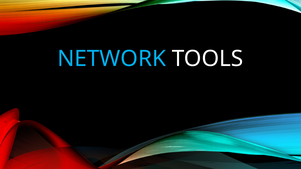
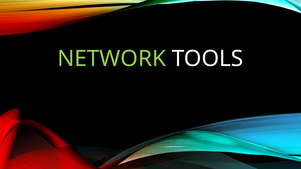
NETWORK colour: light blue -> light green
